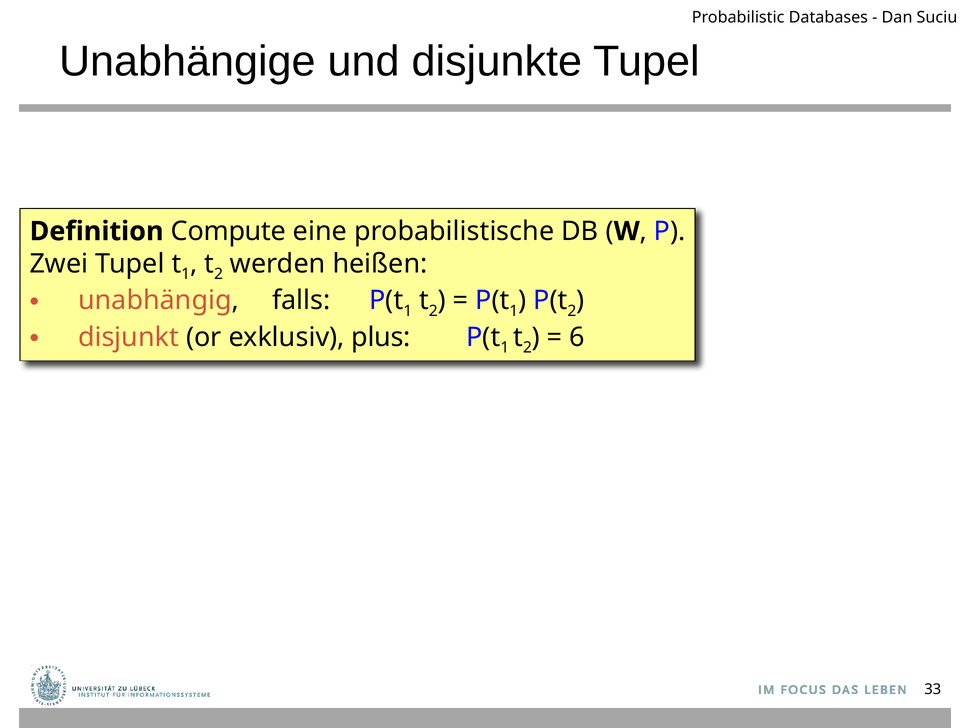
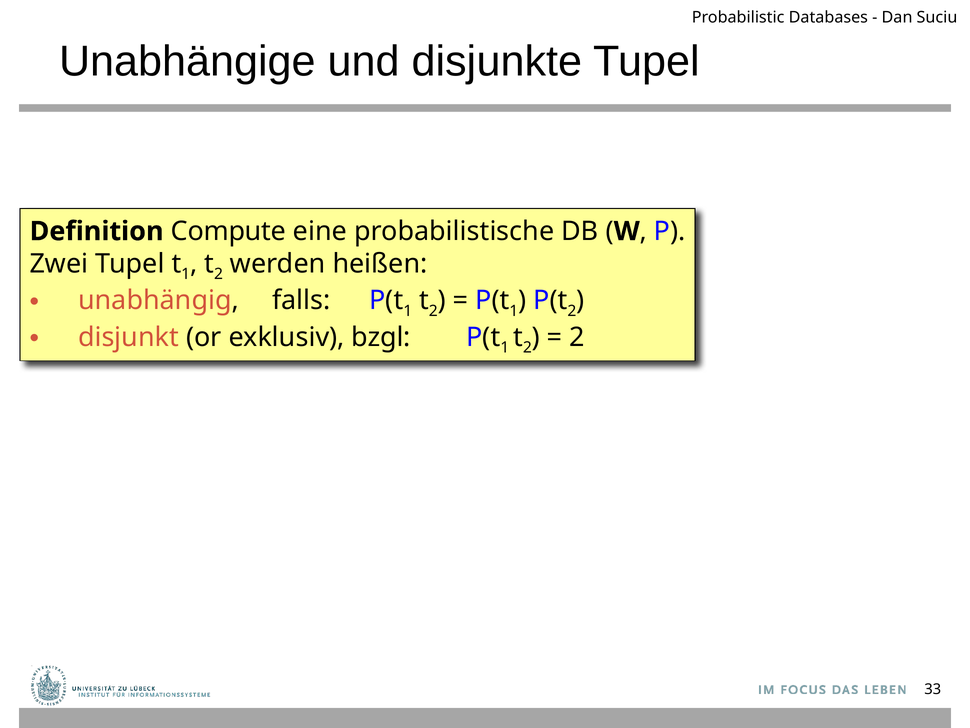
plus: plus -> bzgl
6 at (577, 337): 6 -> 2
